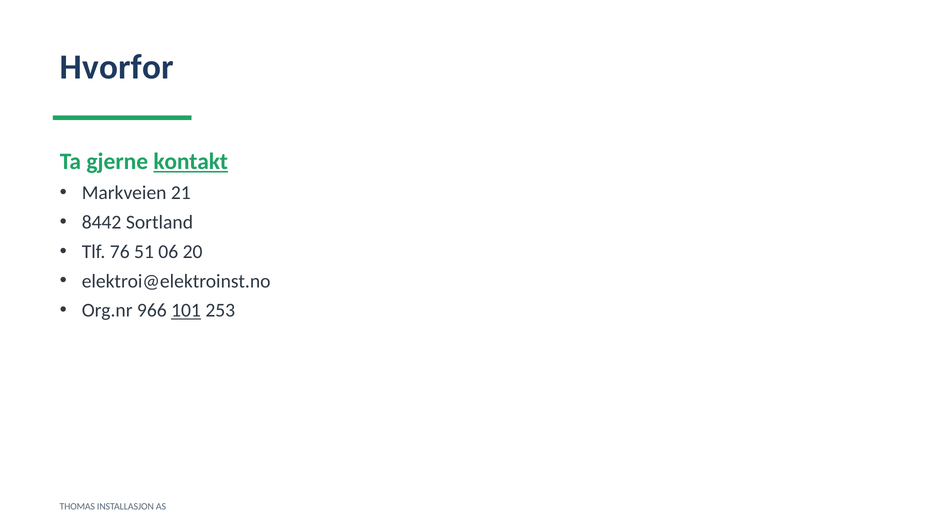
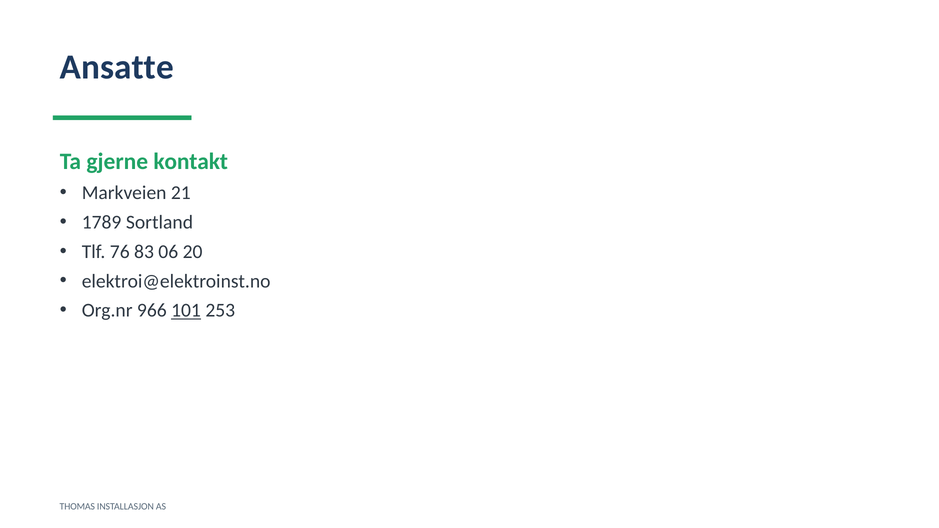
Hvorfor: Hvorfor -> Ansatte
kontakt underline: present -> none
8442: 8442 -> 1789
51: 51 -> 83
